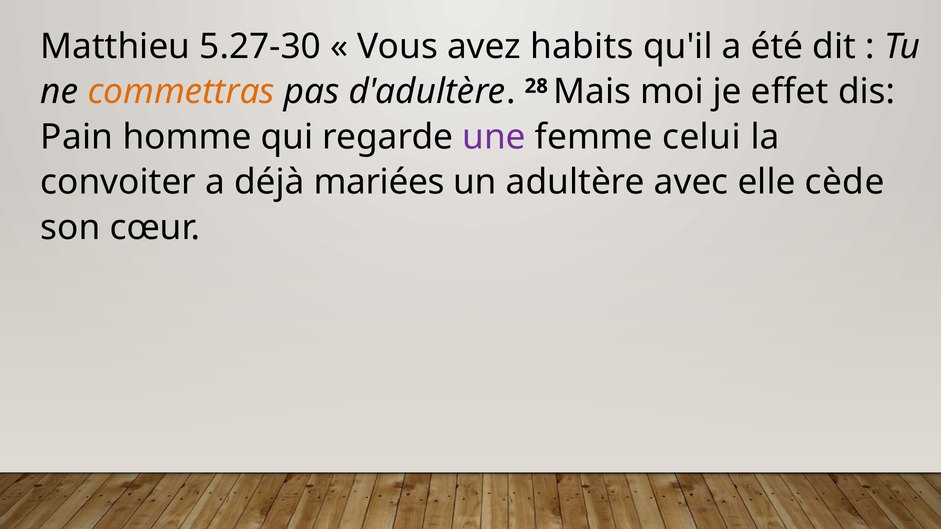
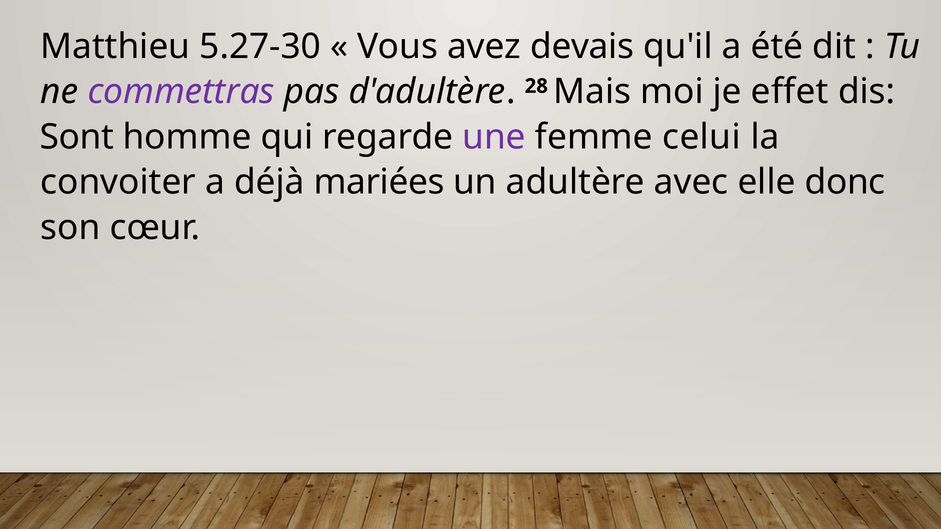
habits: habits -> devais
commettras colour: orange -> purple
Pain: Pain -> Sont
cède: cède -> donc
